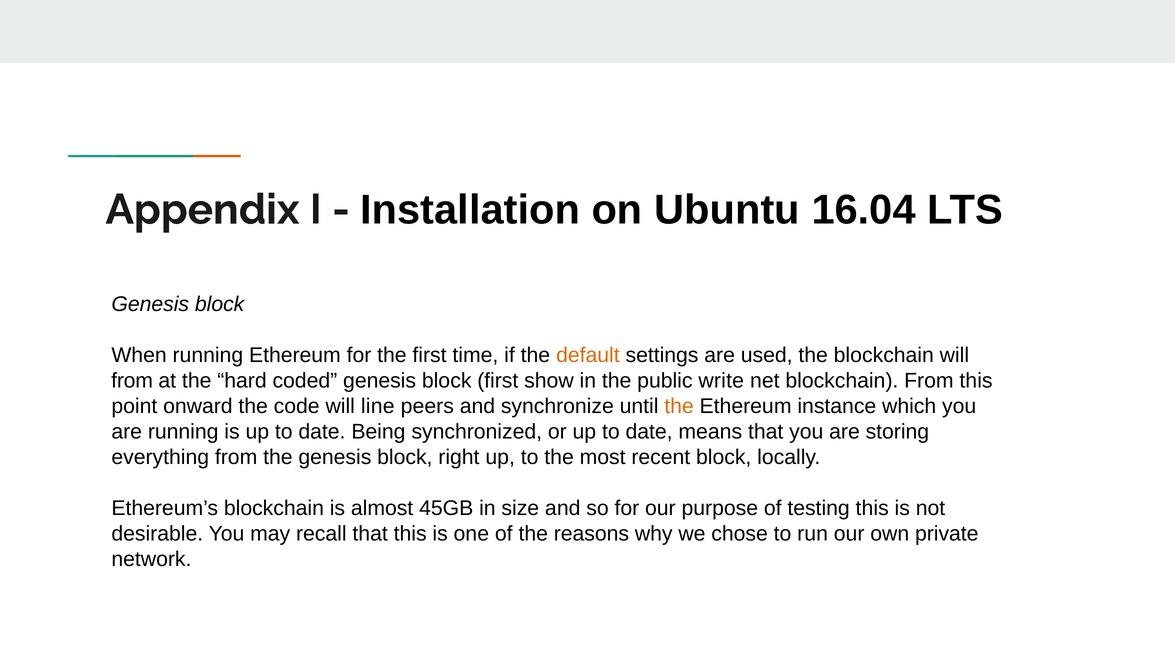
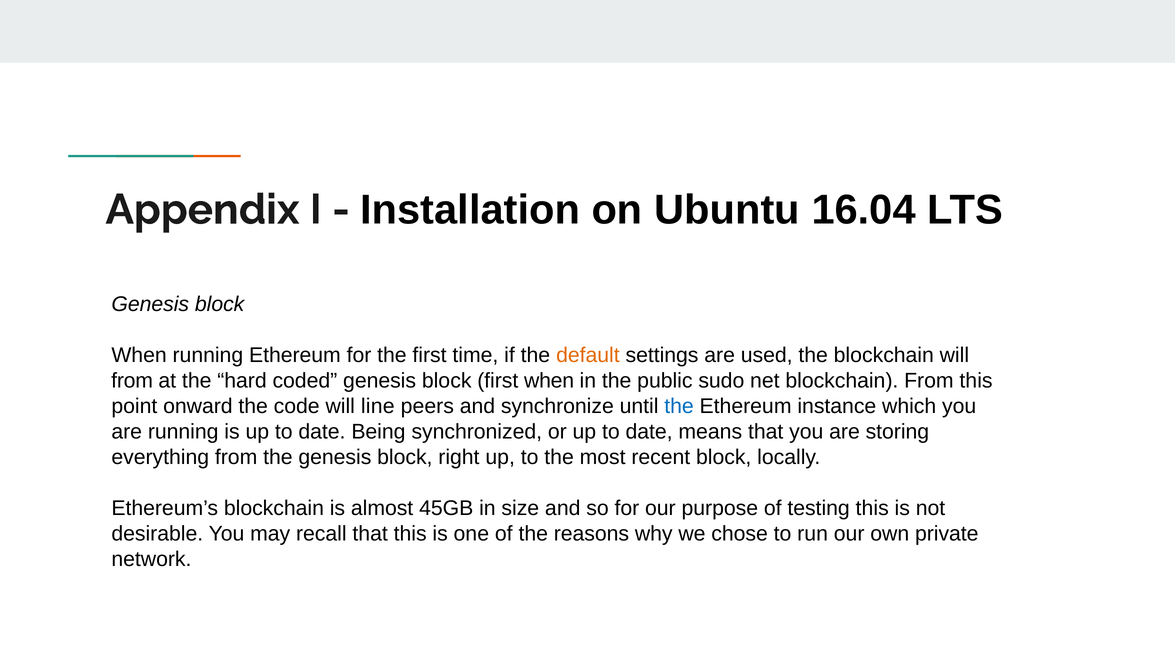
first show: show -> when
write: write -> sudo
the at (679, 406) colour: orange -> blue
